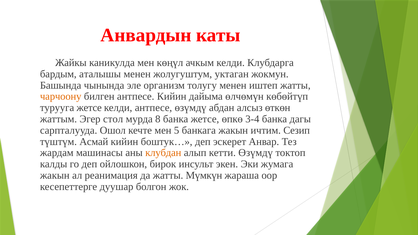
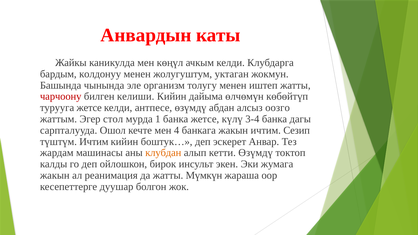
аталышы: аталышы -> колдонуу
чарчоону colour: orange -> red
билген антпесе: антпесе -> келиши
өткөн: өткөн -> оозго
8: 8 -> 1
өпкө: өпкө -> күлү
5: 5 -> 4
түштүм Асмай: Асмай -> Ичтим
